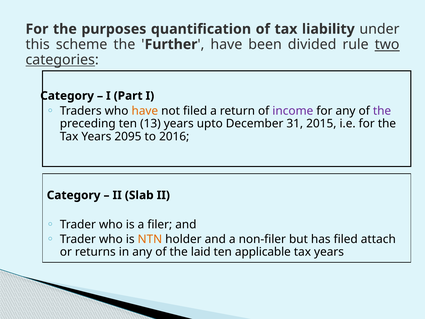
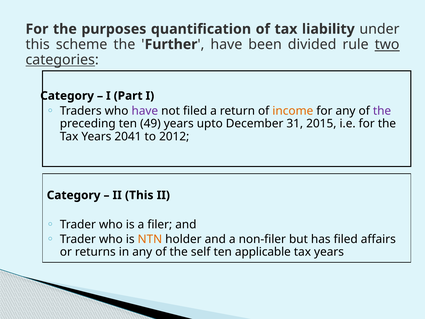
have at (145, 111) colour: orange -> purple
income colour: purple -> orange
13: 13 -> 49
2095: 2095 -> 2041
2016: 2016 -> 2012
II Slab: Slab -> This
attach: attach -> affairs
laid: laid -> self
